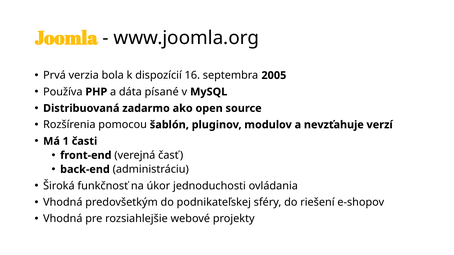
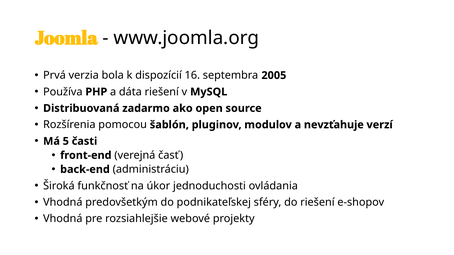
dáta písané: písané -> riešení
1: 1 -> 5
